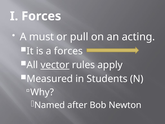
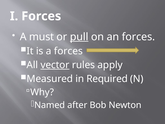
pull underline: none -> present
an acting: acting -> forces
Students: Students -> Required
